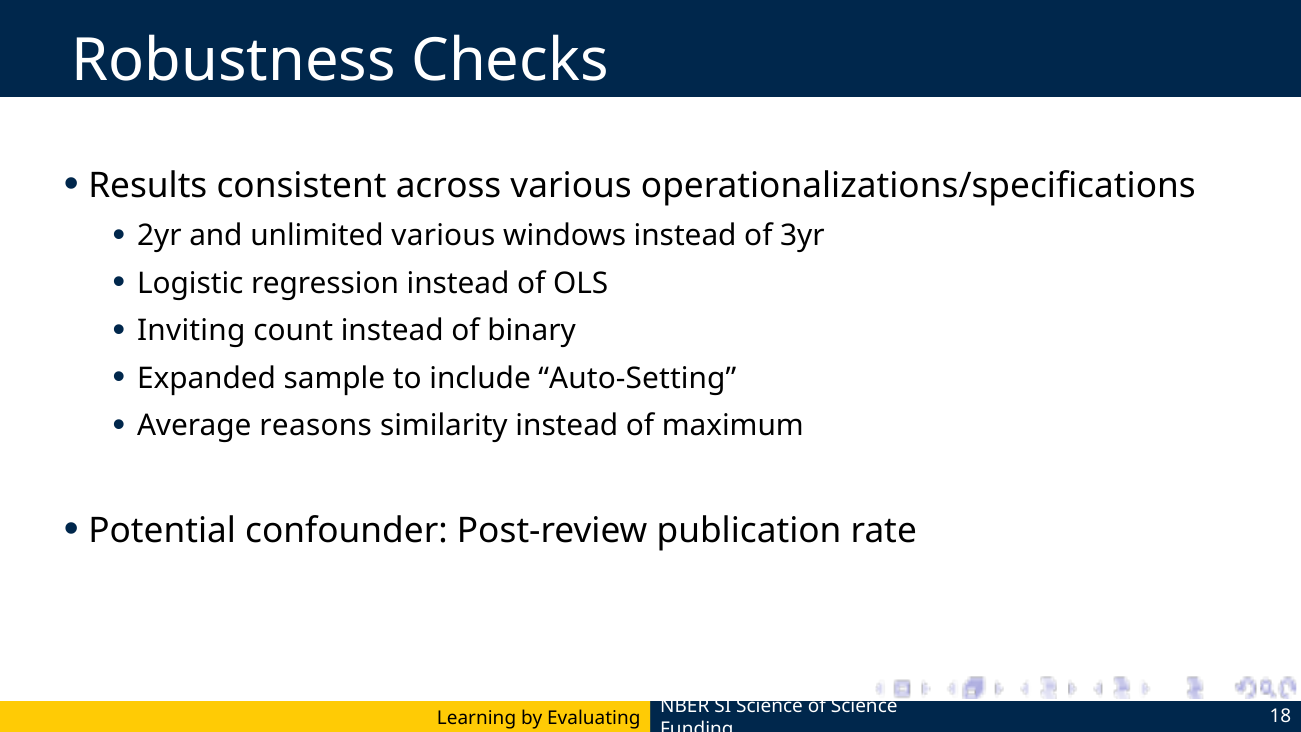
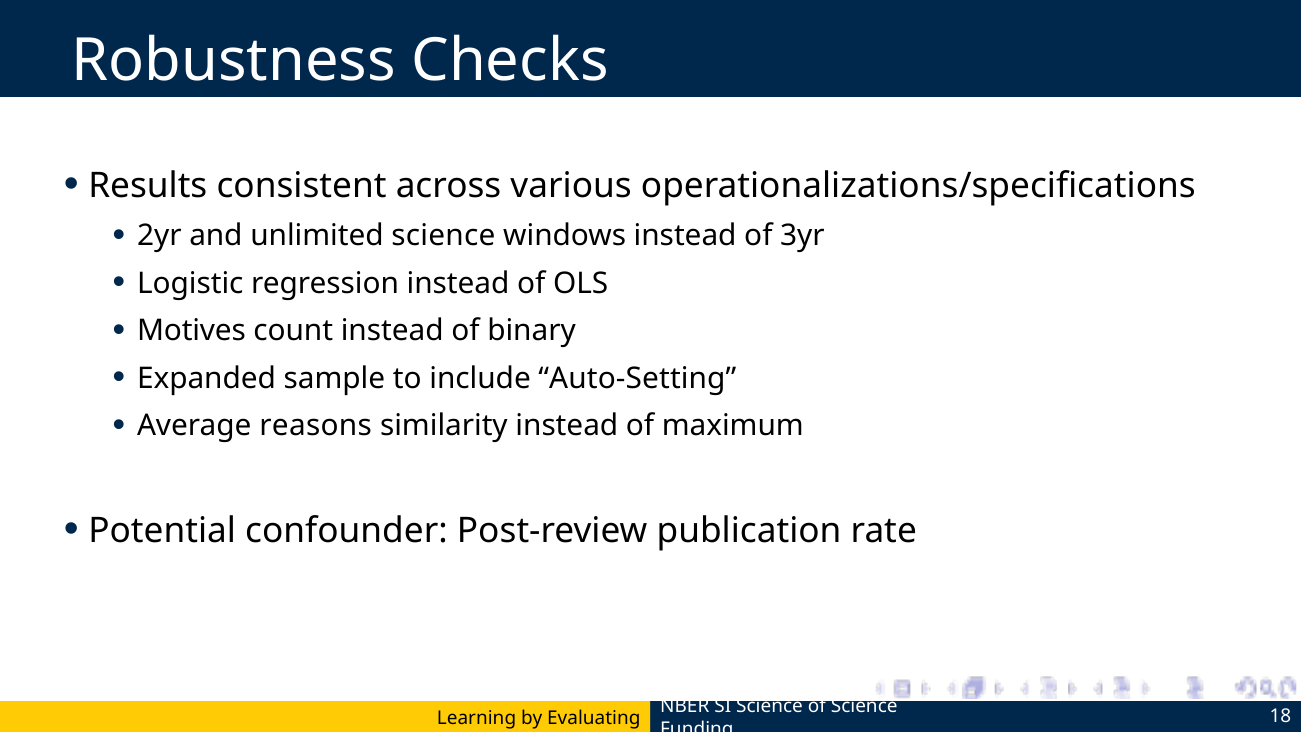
unlimited various: various -> science
Inviting: Inviting -> Motives
